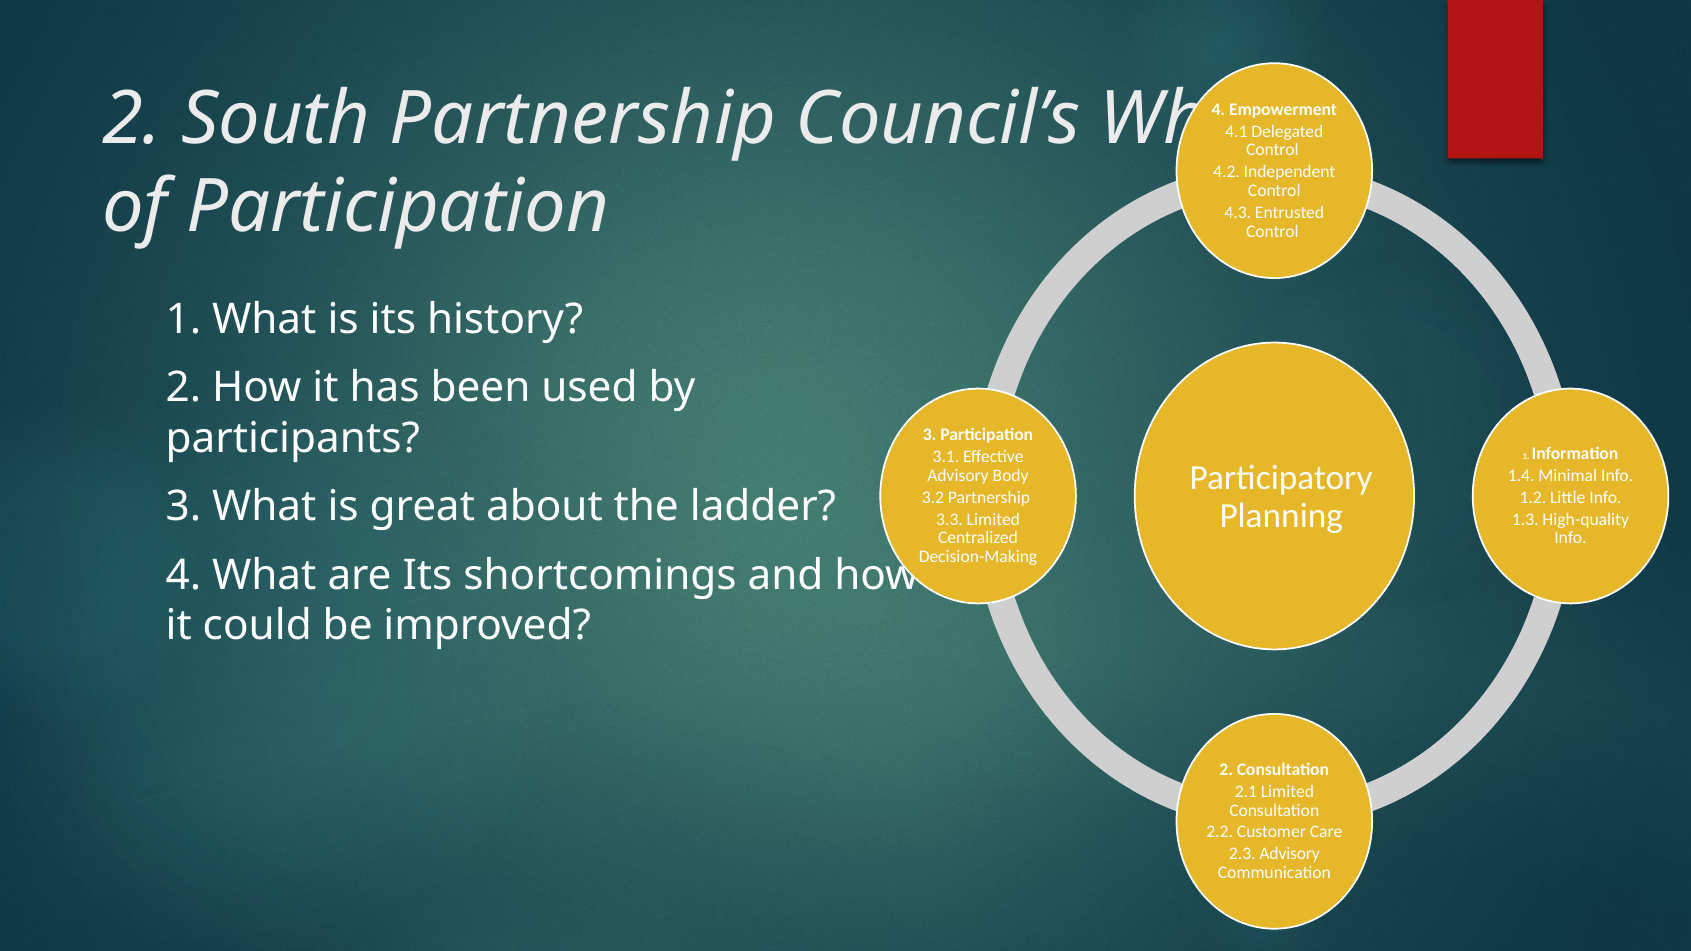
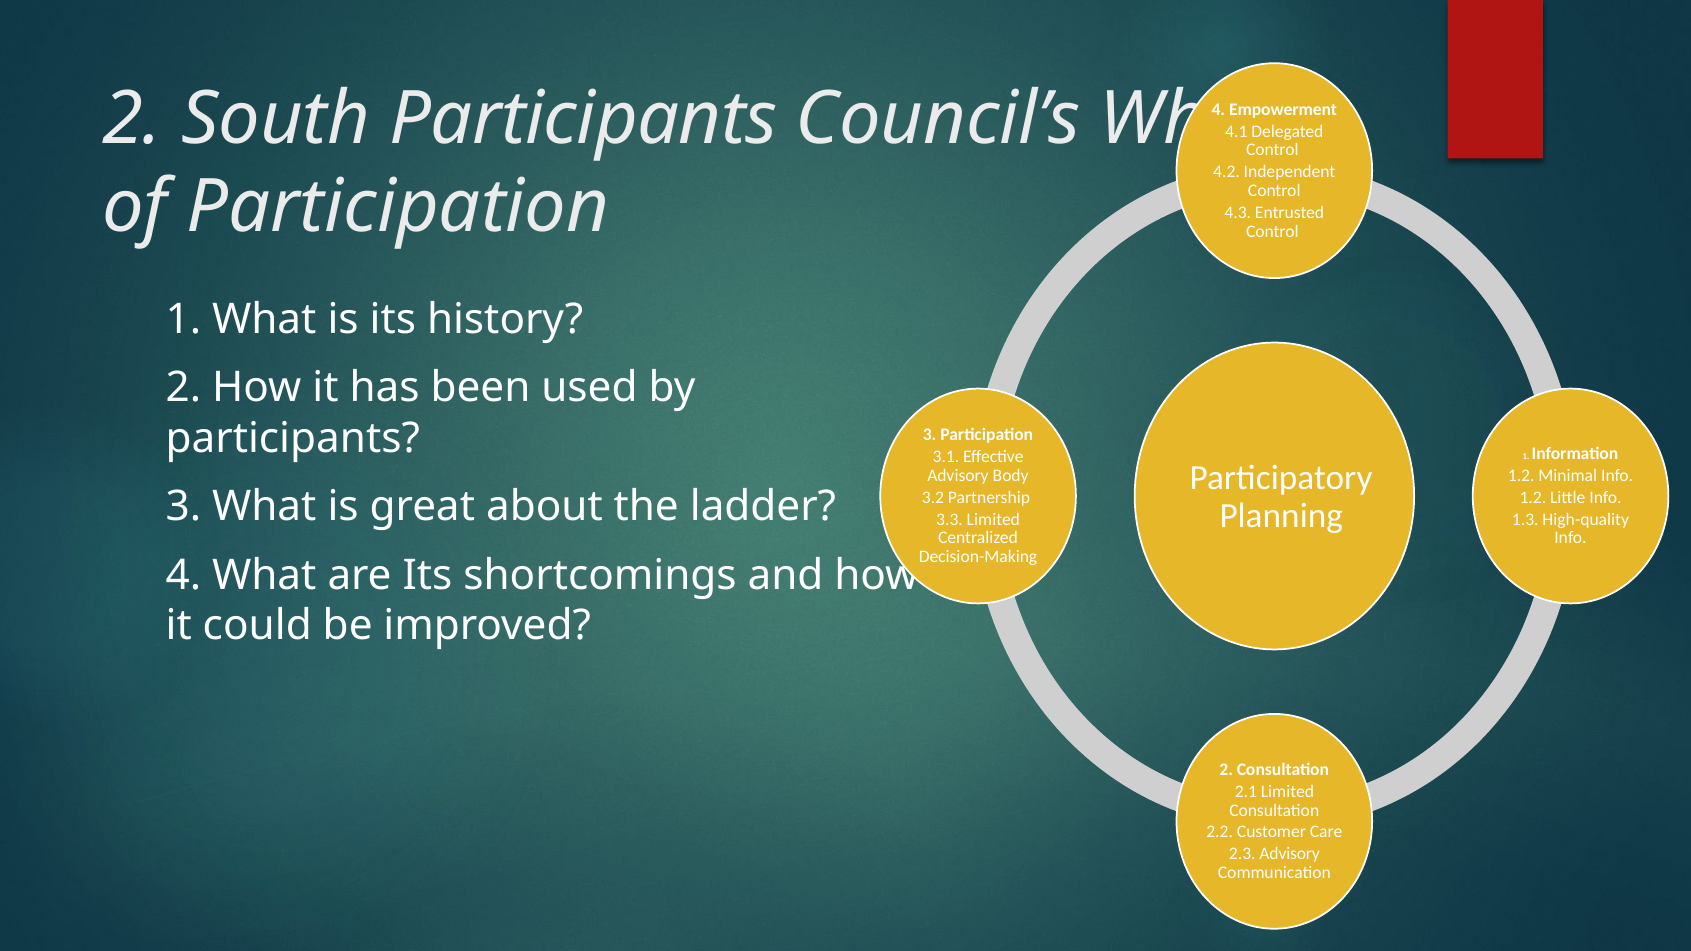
South Partnership: Partnership -> Participants
1.4 at (1521, 476): 1.4 -> 1.2
